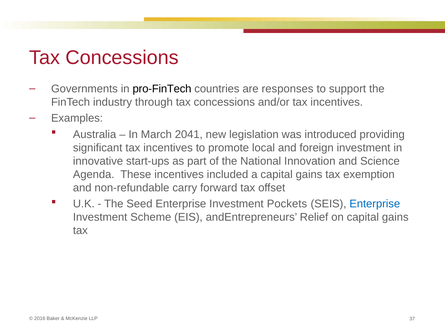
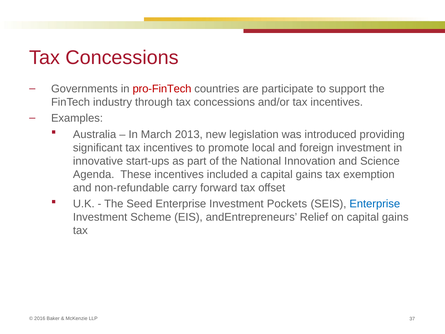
pro-FinTech colour: black -> red
responses: responses -> participate
2041: 2041 -> 2013
